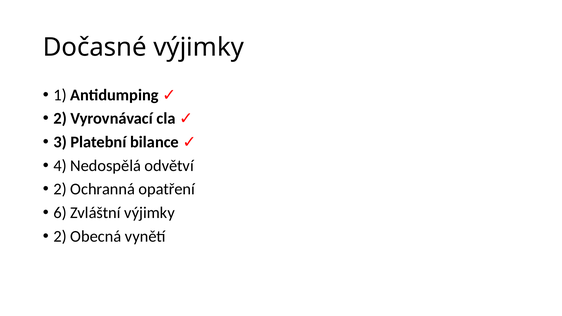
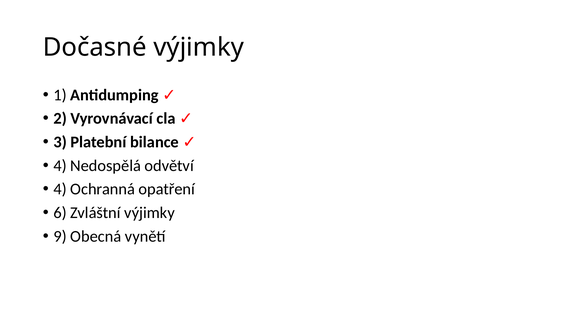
2 at (60, 189): 2 -> 4
2 at (60, 236): 2 -> 9
